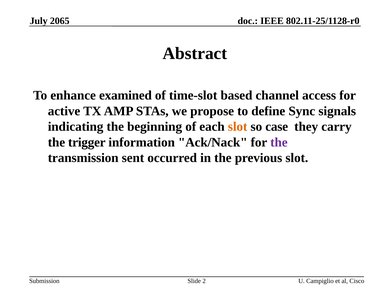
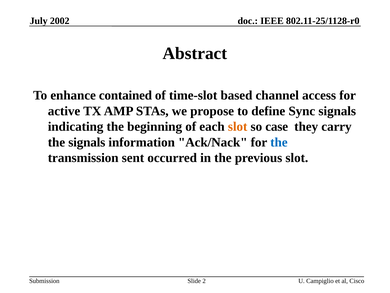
2065: 2065 -> 2002
examined: examined -> contained
the trigger: trigger -> signals
the at (279, 142) colour: purple -> blue
